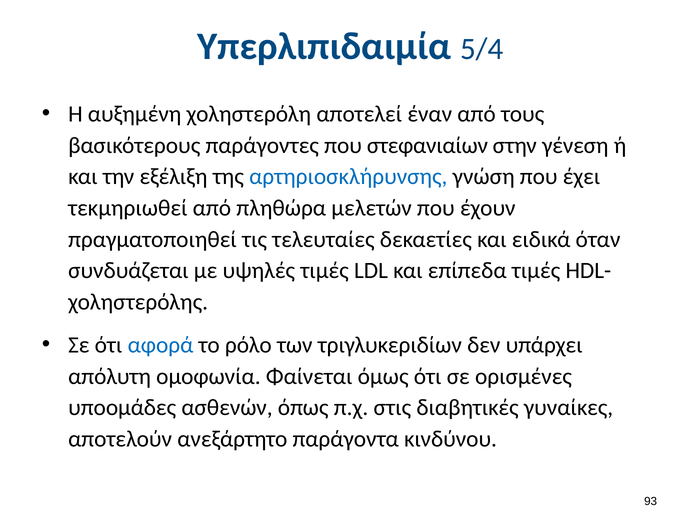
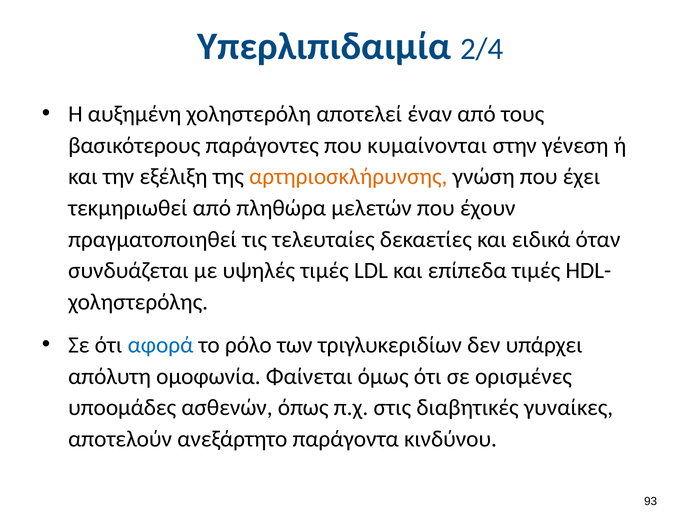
5/4: 5/4 -> 2/4
στεφανιαίων: στεφανιαίων -> κυμαίνονται
αρτηριοσκλήρυνσης colour: blue -> orange
